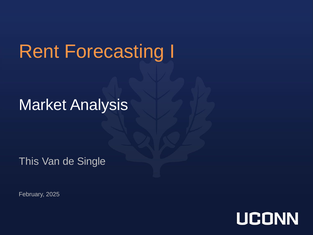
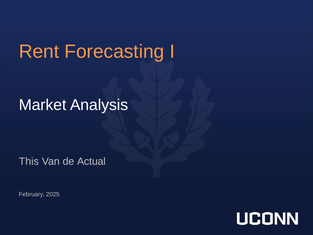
Single: Single -> Actual
